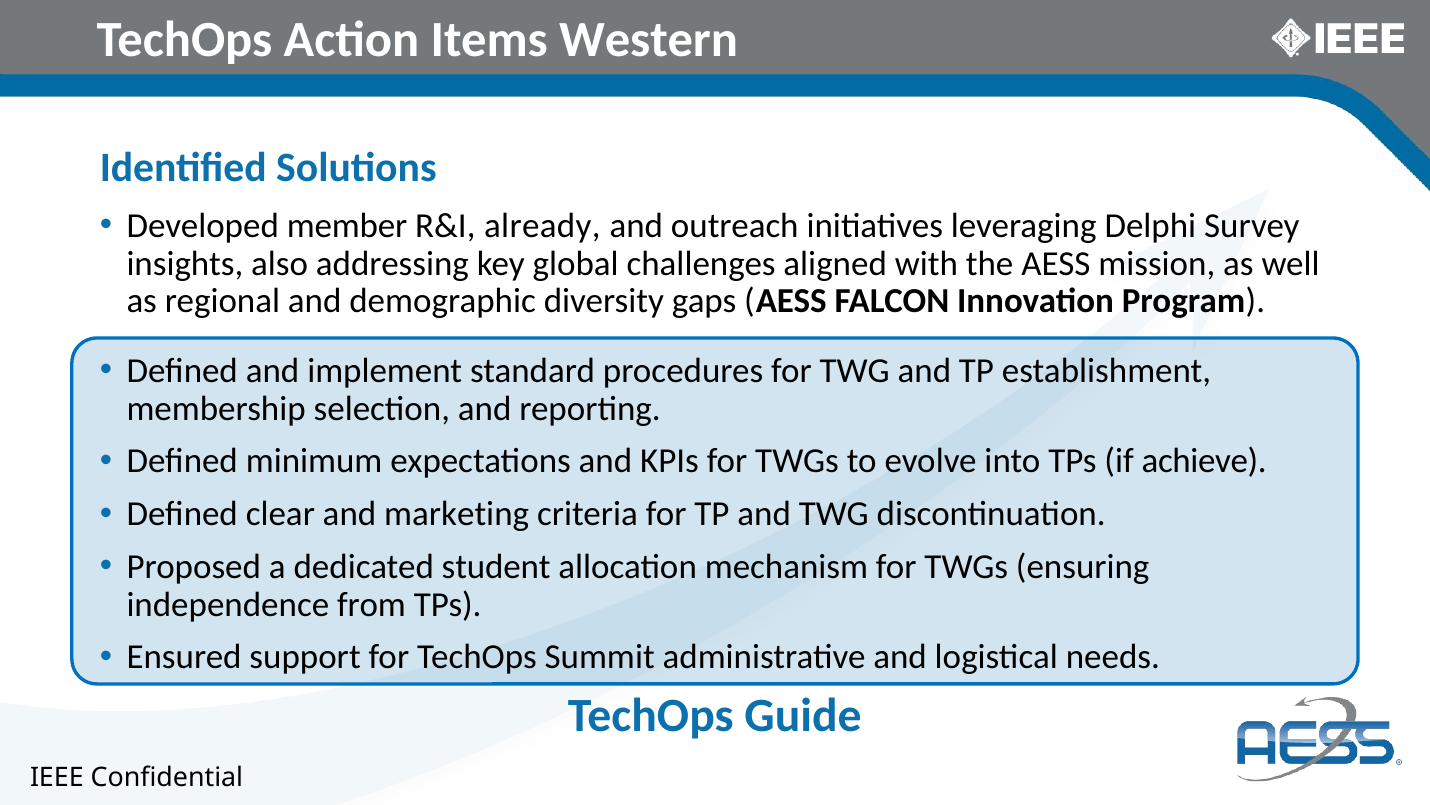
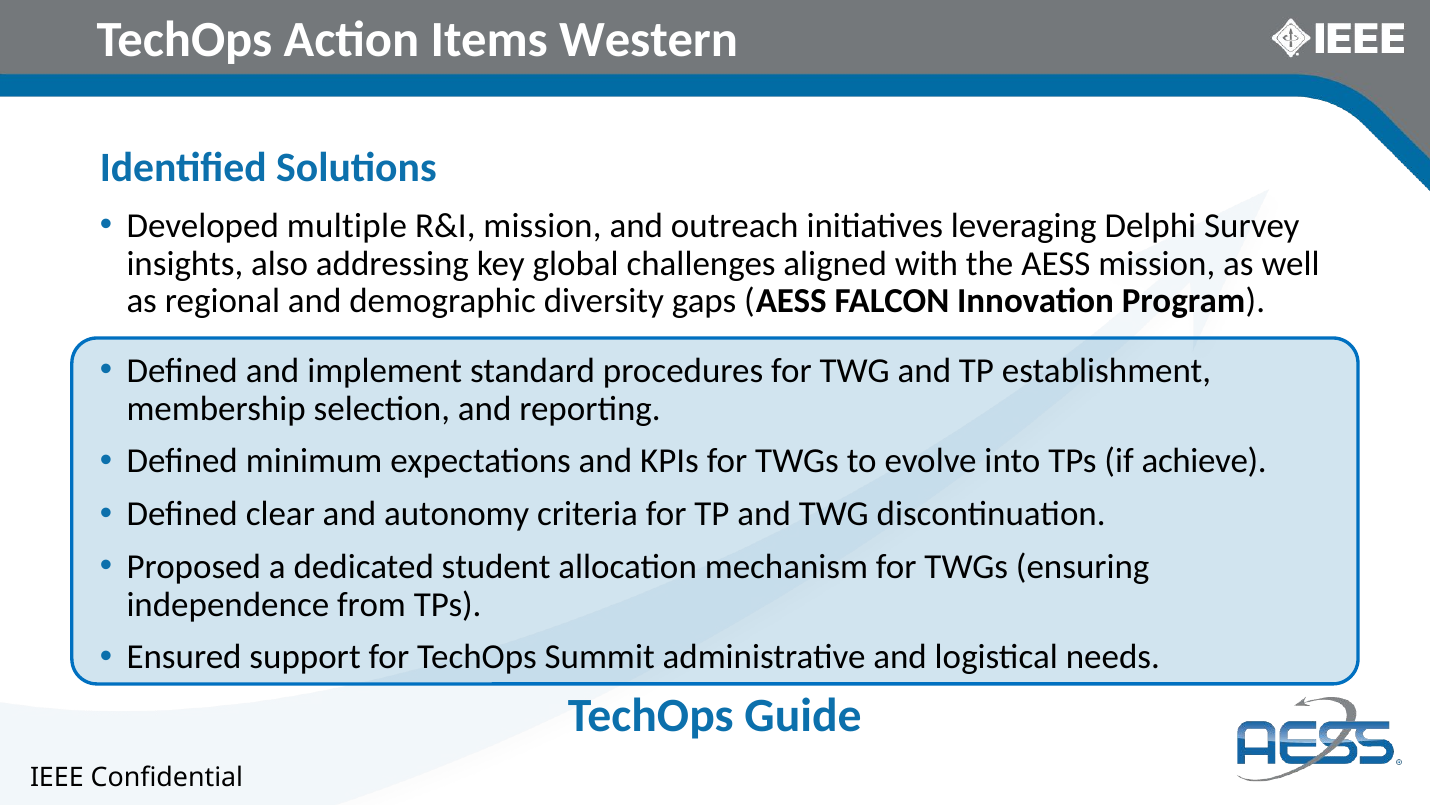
member: member -> multiple
R&I already: already -> mission
marketing: marketing -> autonomy
